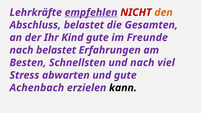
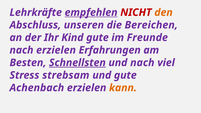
Abschluss belastet: belastet -> unseren
Gesamten: Gesamten -> Bereichen
nach belastet: belastet -> erzielen
Schnellsten underline: none -> present
abwarten: abwarten -> strebsam
kann colour: black -> orange
